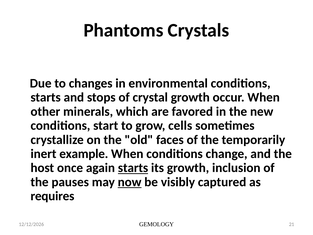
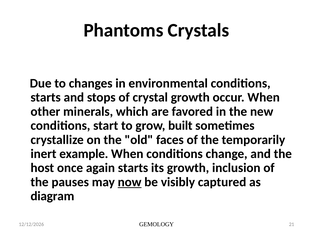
cells: cells -> built
starts at (133, 168) underline: present -> none
requires: requires -> diagram
